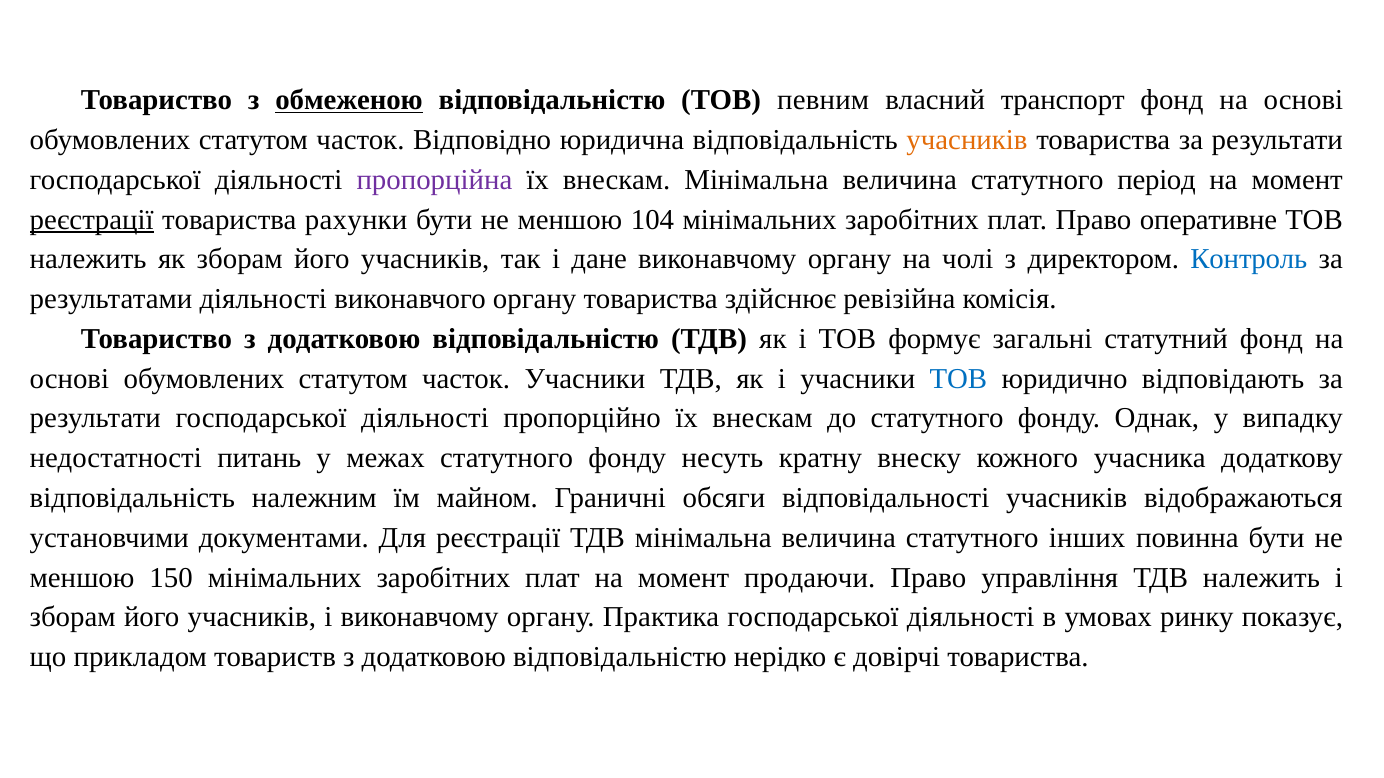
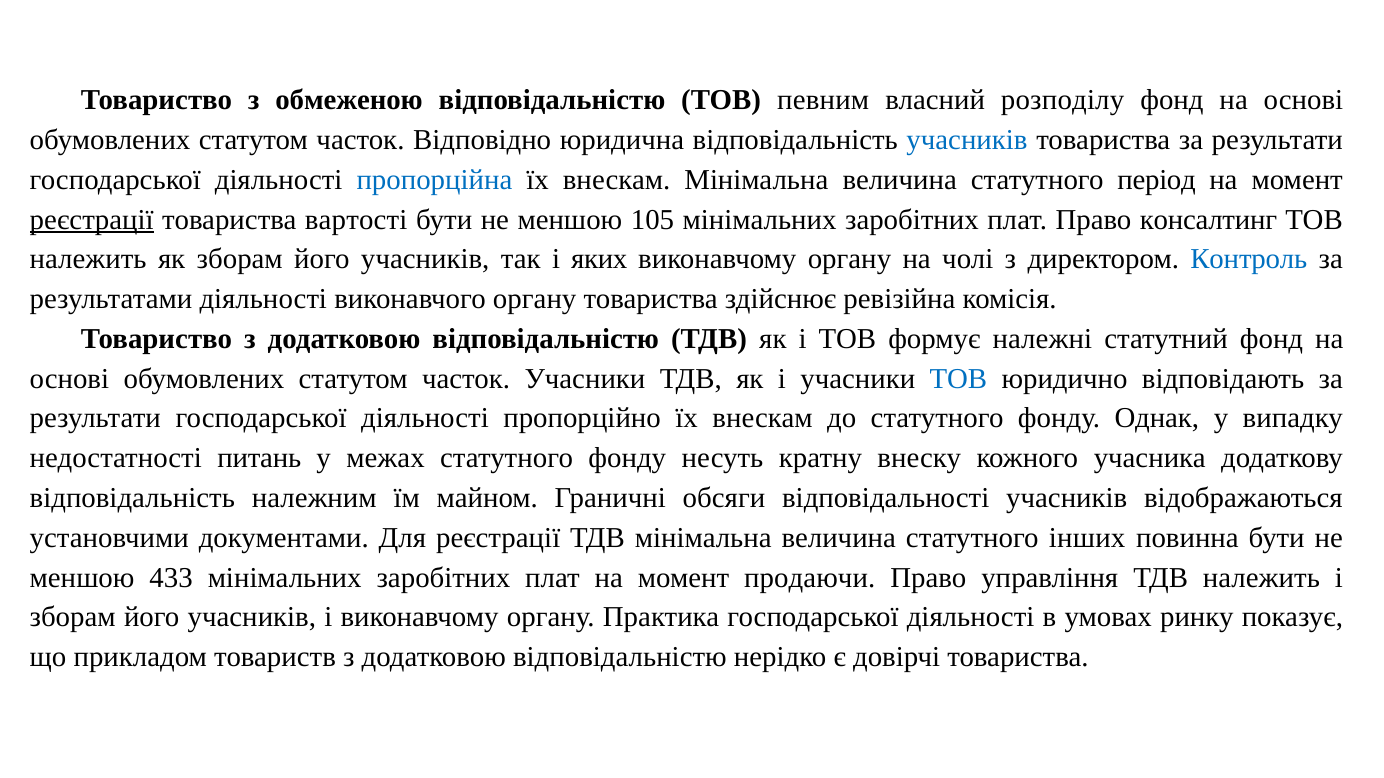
обмеженою underline: present -> none
транспорт: транспорт -> розподілу
учасників at (967, 140) colour: orange -> blue
пропорційна colour: purple -> blue
рахунки: рахунки -> вартості
104: 104 -> 105
оперативне: оперативне -> консалтинг
дане: дане -> яких
загальні: загальні -> належні
150: 150 -> 433
